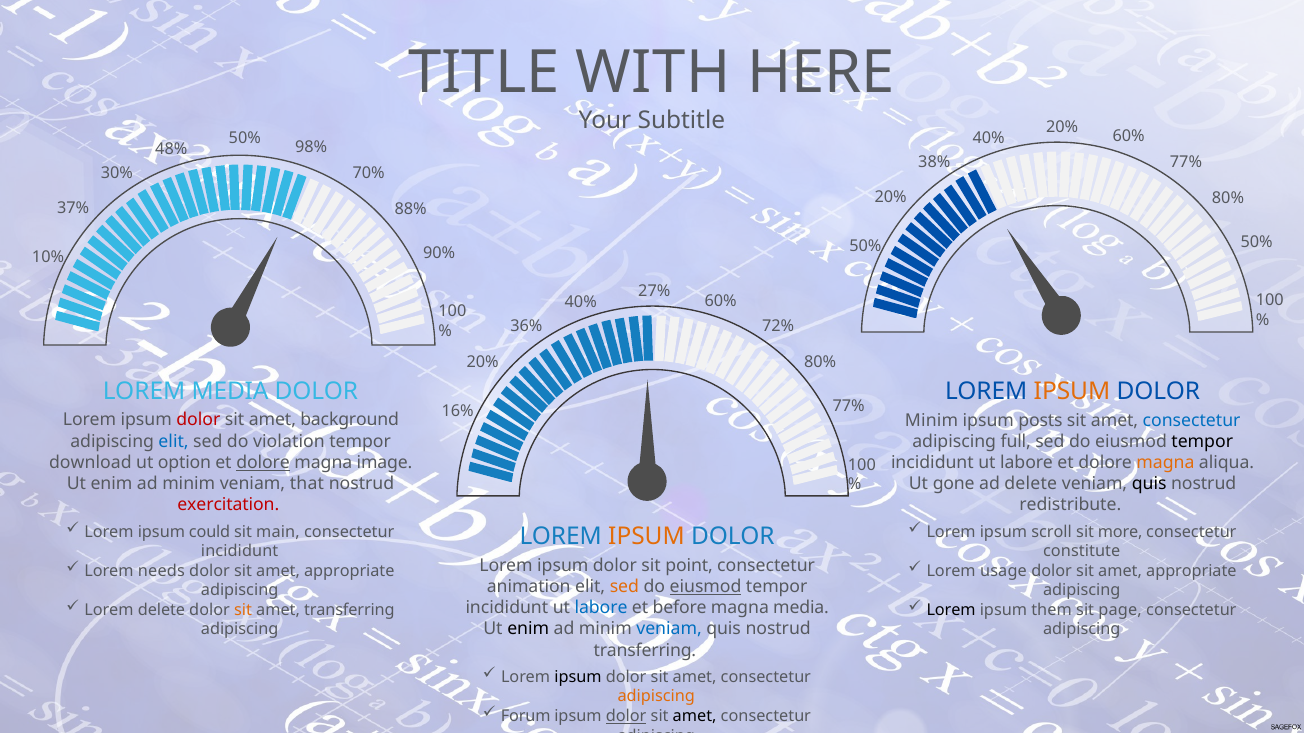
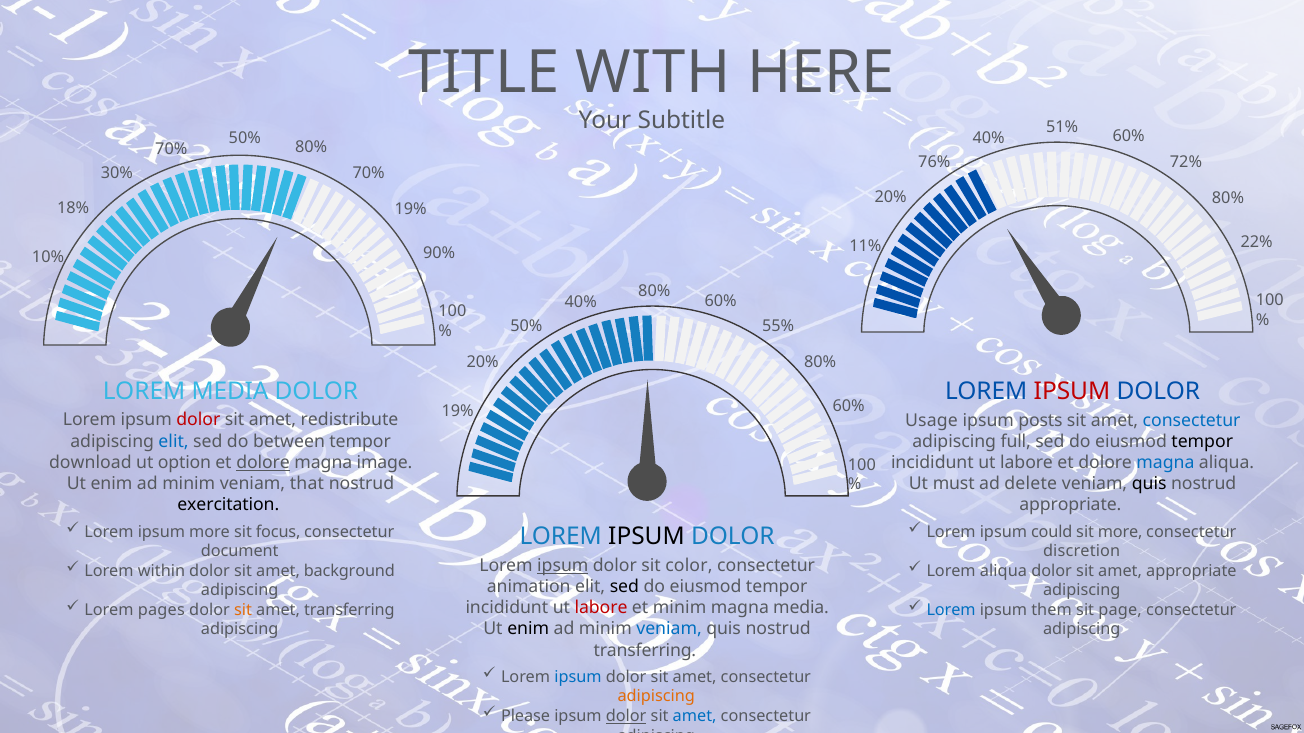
20% at (1062, 127): 20% -> 51%
98% at (311, 148): 98% -> 80%
48% at (171, 149): 48% -> 70%
38%: 38% -> 76%
77% at (1186, 162): 77% -> 72%
37%: 37% -> 18%
88% at (411, 209): 88% -> 19%
50% at (1257, 242): 50% -> 22%
50% at (865, 247): 50% -> 11%
27% at (654, 292): 27% -> 80%
36% at (526, 327): 36% -> 50%
72%: 72% -> 55%
IPSUM at (1072, 392) colour: orange -> red
77% at (849, 407): 77% -> 60%
16% at (458, 411): 16% -> 19%
background: background -> redistribute
Minim at (932, 420): Minim -> Usage
violation: violation -> between
magna at (1165, 463) colour: orange -> blue
gone: gone -> must
exercitation colour: red -> black
redistribute at (1070, 505): redistribute -> appropriate
ipsum could: could -> more
main: main -> focus
scroll: scroll -> could
IPSUM at (647, 537) colour: orange -> black
incididunt at (240, 552): incididunt -> document
constitute: constitute -> discretion
ipsum at (563, 566) underline: none -> present
point: point -> color
needs: needs -> within
appropriate at (349, 571): appropriate -> background
Lorem usage: usage -> aliqua
sed at (624, 587) colour: orange -> black
eiusmod at (706, 587) underline: present -> none
Lorem delete: delete -> pages
Lorem at (951, 610) colour: black -> blue
labore at (601, 608) colour: blue -> red
et before: before -> minim
ipsum at (578, 677) colour: black -> blue
Forum: Forum -> Please
amet at (695, 717) colour: black -> blue
